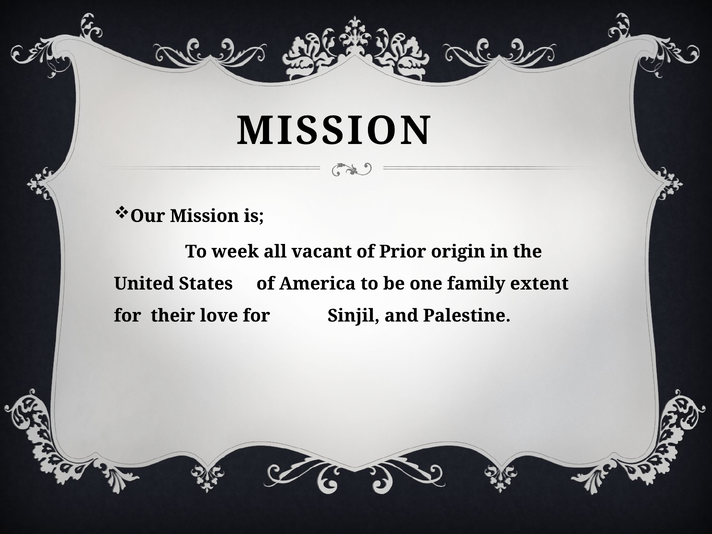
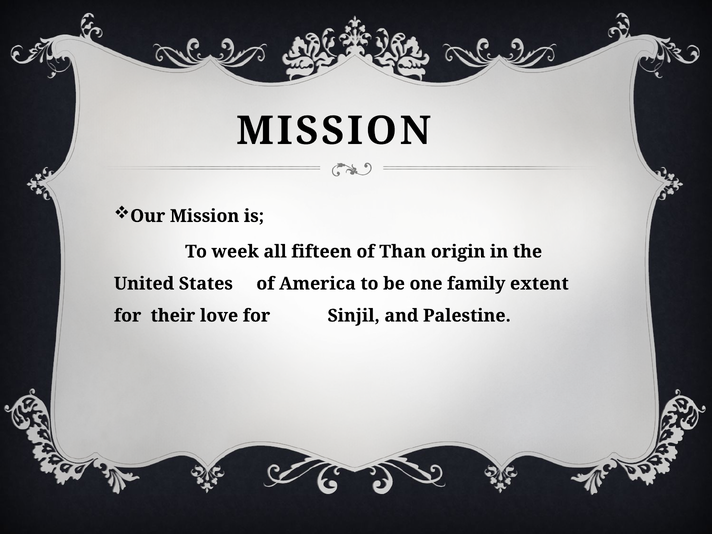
vacant: vacant -> fifteen
Prior: Prior -> Than
